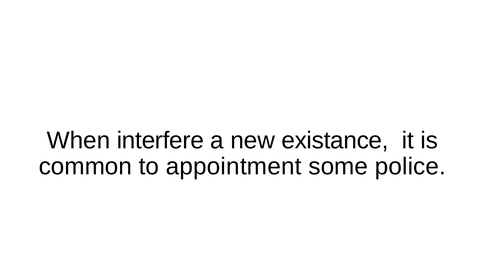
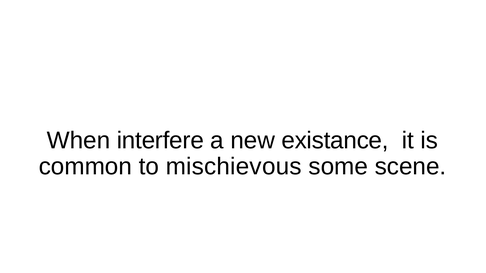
appointment: appointment -> mischievous
police: police -> scene
